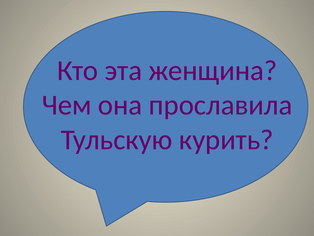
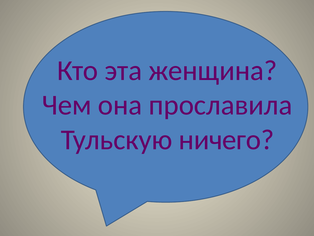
курить: курить -> ничего
